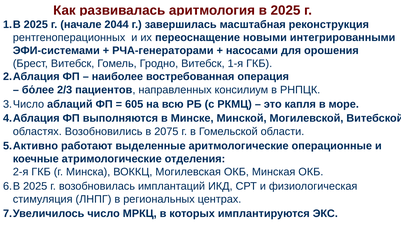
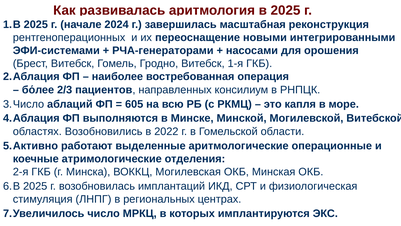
2044: 2044 -> 2024
2075: 2075 -> 2022
